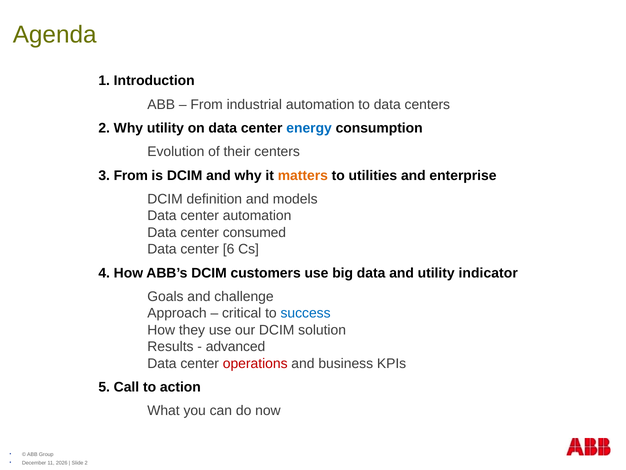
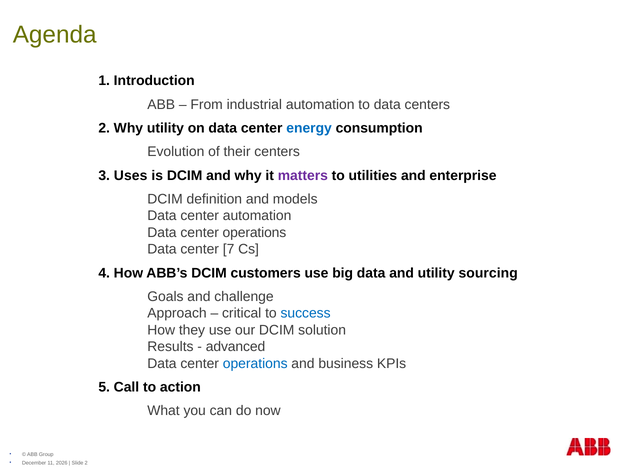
3 From: From -> Uses
matters colour: orange -> purple
consumed at (254, 232): consumed -> operations
6: 6 -> 7
indicator: indicator -> sourcing
operations at (255, 363) colour: red -> blue
